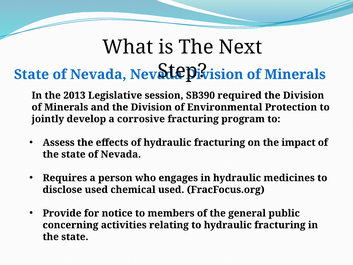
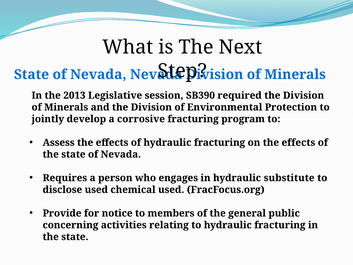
on the impact: impact -> effects
medicines: medicines -> substitute
